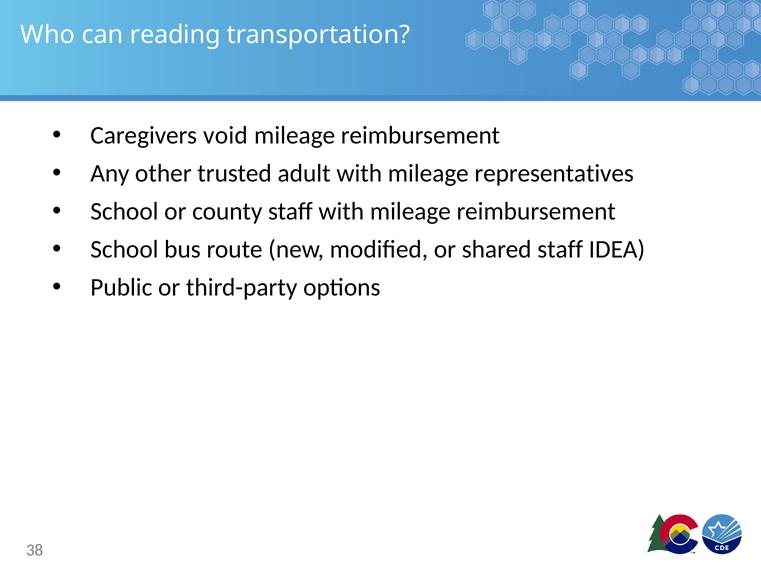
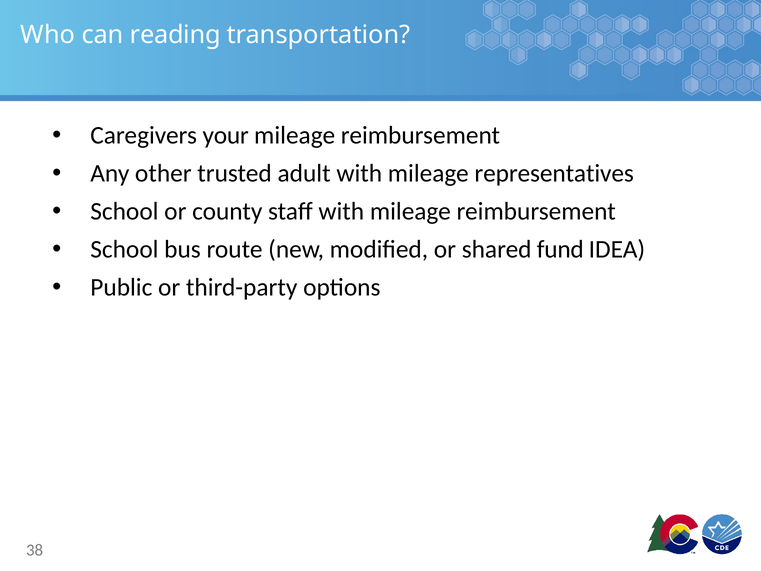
void: void -> your
shared staff: staff -> fund
